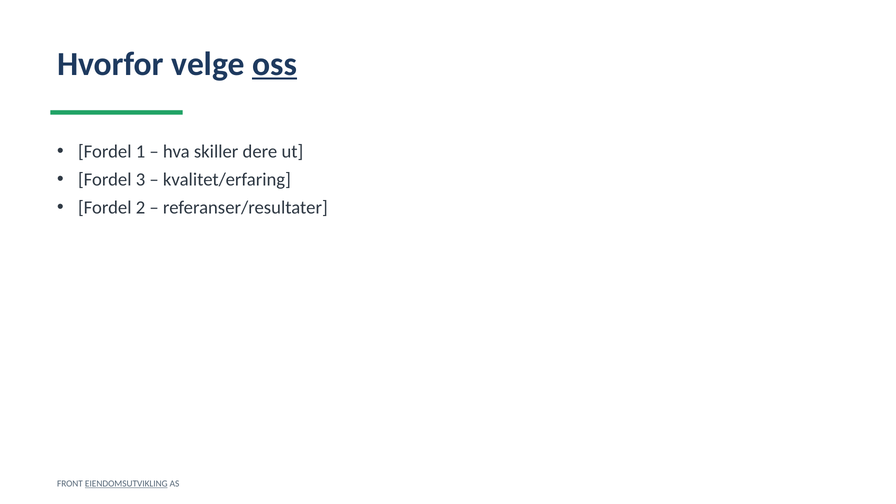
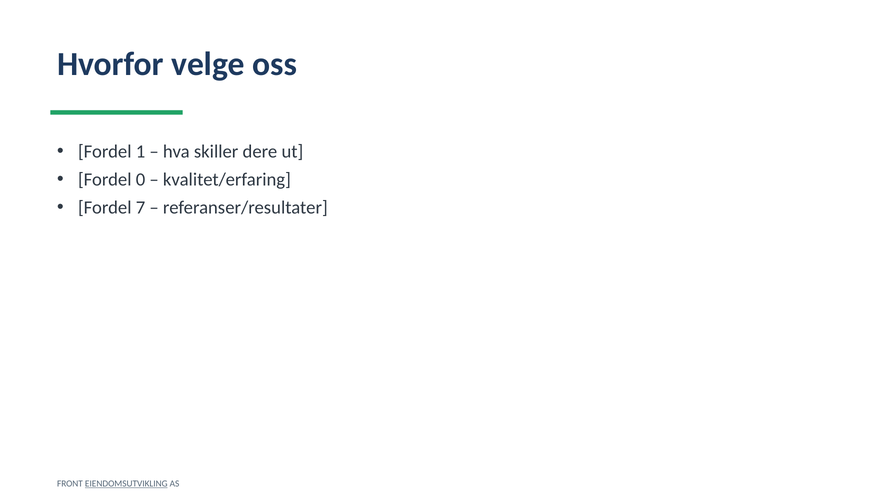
oss underline: present -> none
3: 3 -> 0
2: 2 -> 7
